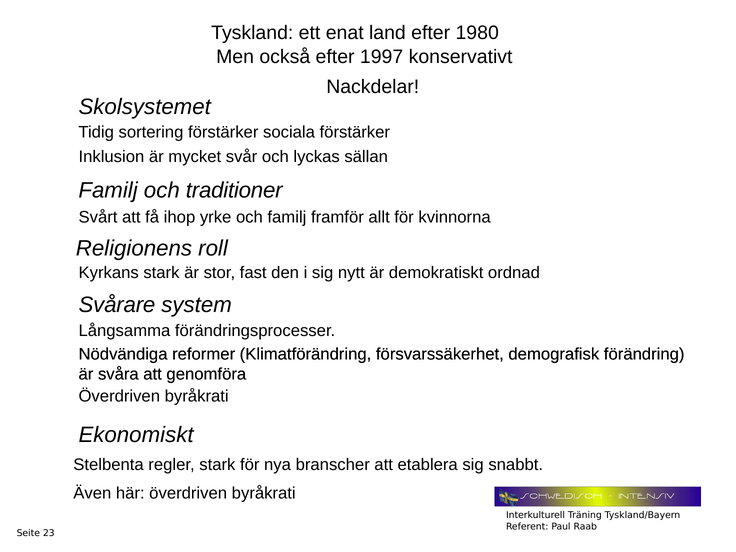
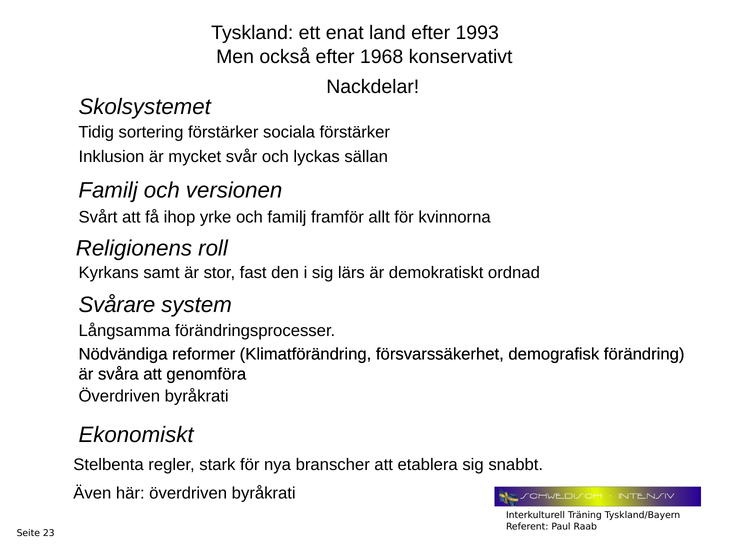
1980: 1980 -> 1993
1997: 1997 -> 1968
traditioner: traditioner -> versionen
Kyrkans stark: stark -> samt
nytt: nytt -> lärs
